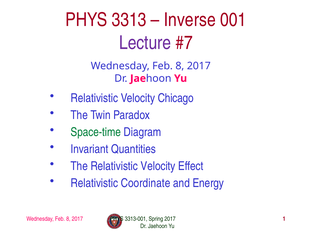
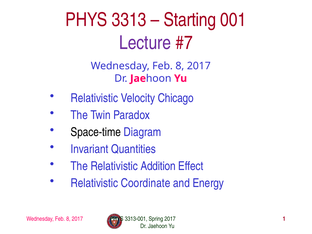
Inverse: Inverse -> Starting
Space-time colour: green -> black
The Relativistic Velocity: Velocity -> Addition
